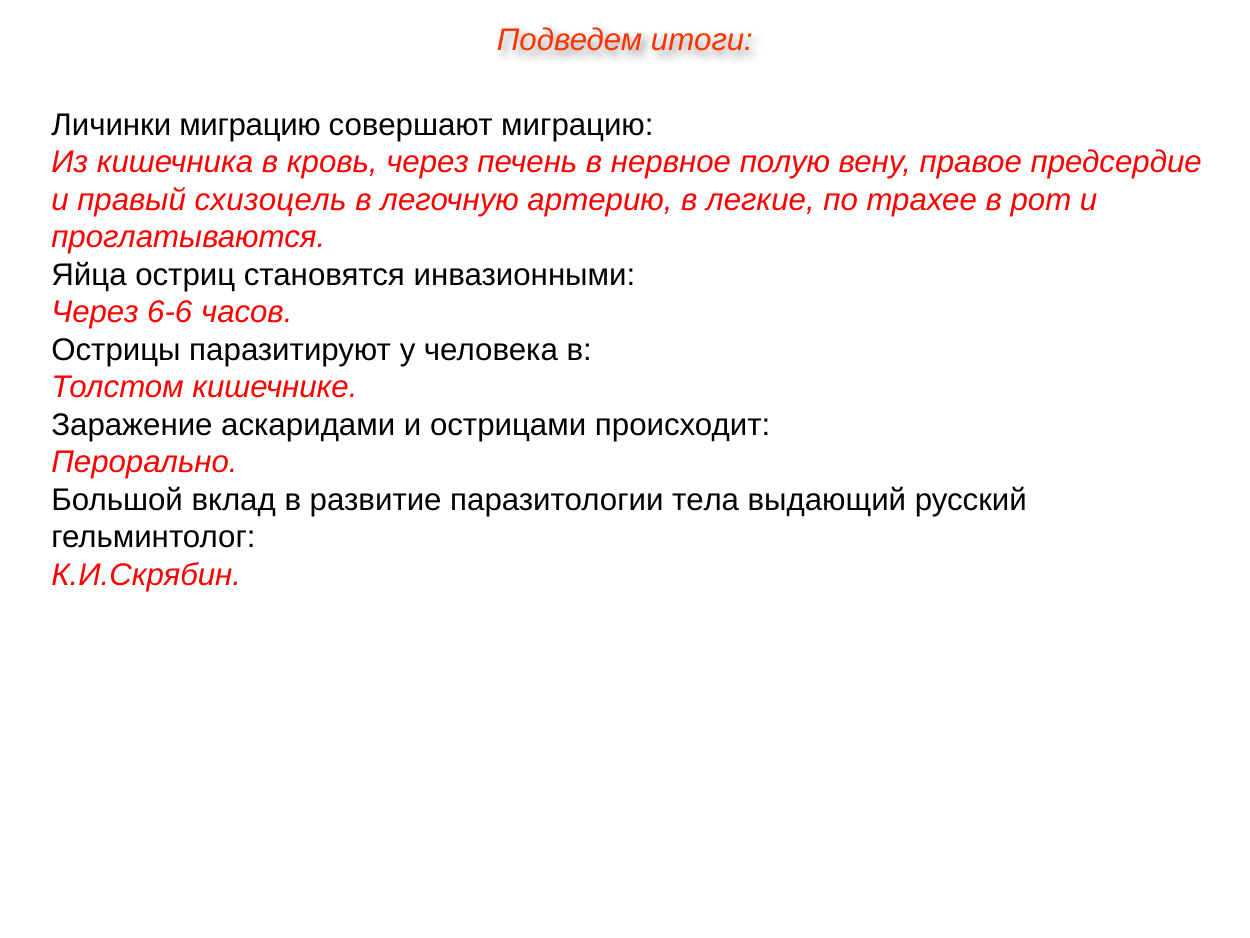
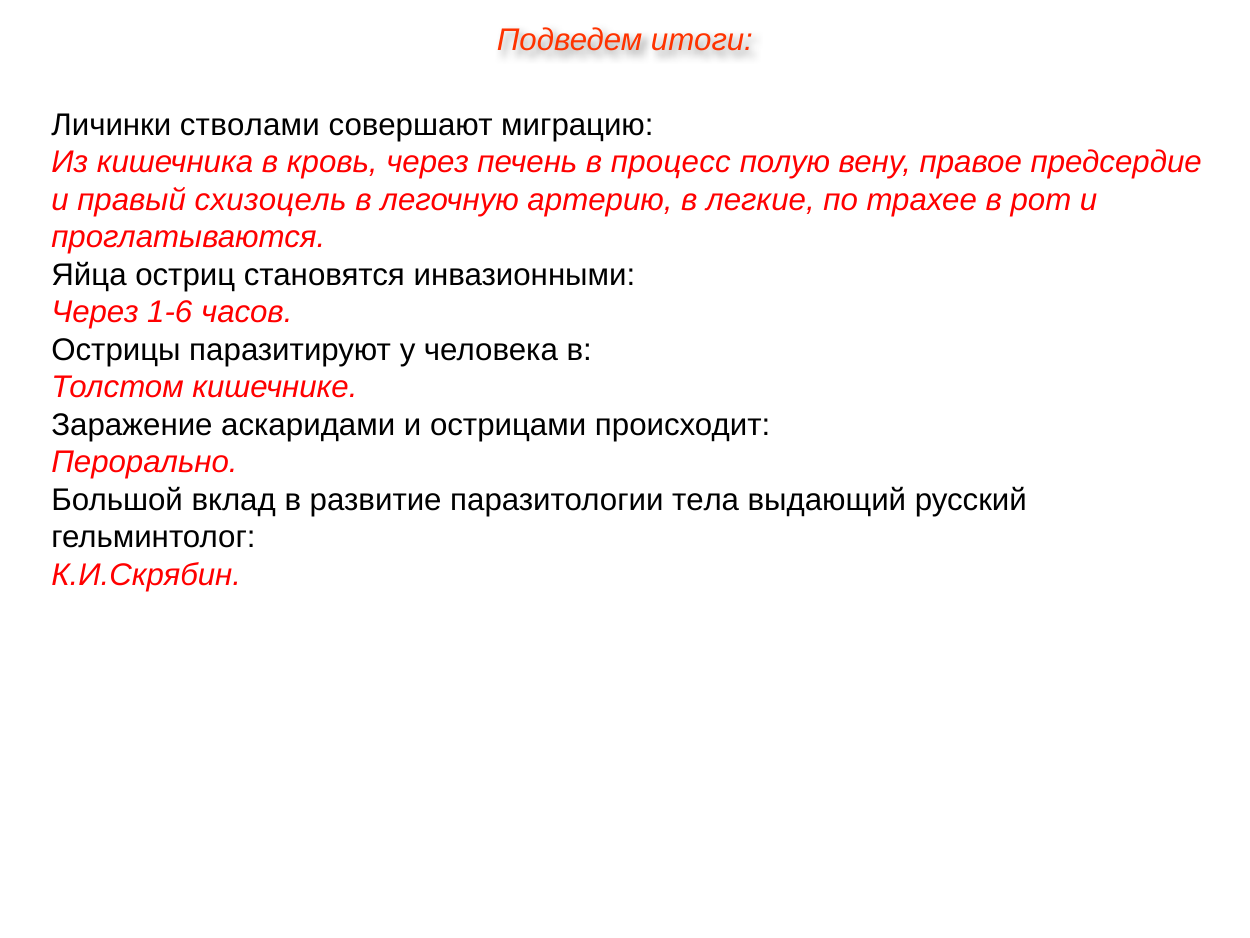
Личинки миграцию: миграцию -> стволами
нервное: нервное -> процесс
6-6: 6-6 -> 1-6
